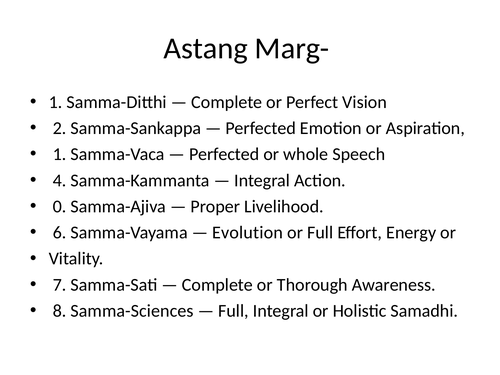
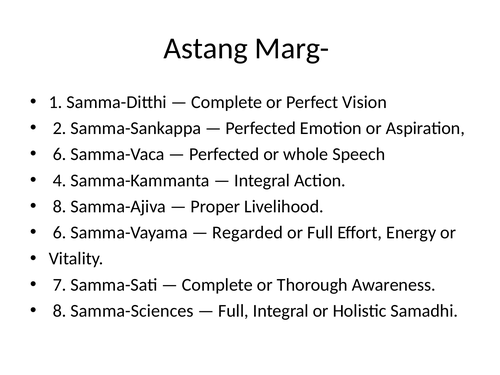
1 at (60, 154): 1 -> 6
0 at (60, 207): 0 -> 8
Evolution: Evolution -> Regarded
